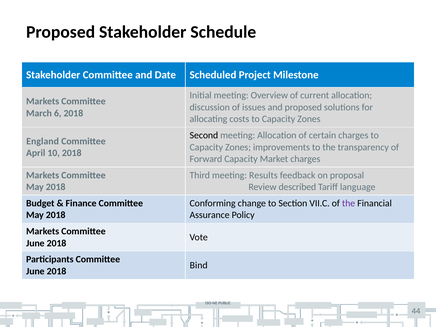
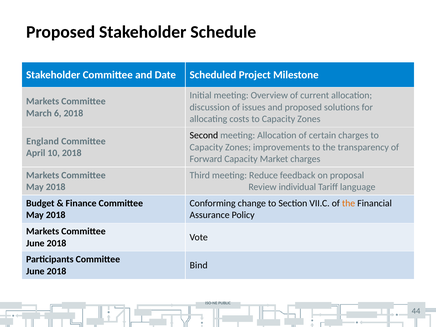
Results: Results -> Reduce
described: described -> individual
the at (349, 203) colour: purple -> orange
